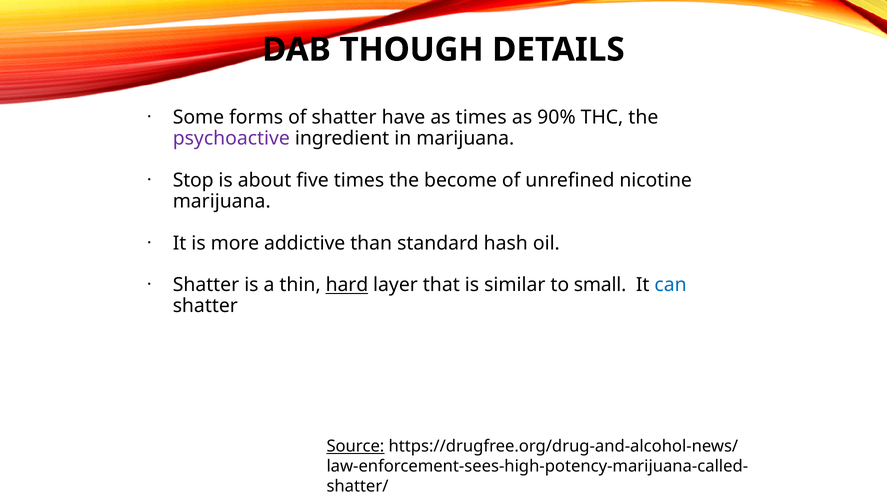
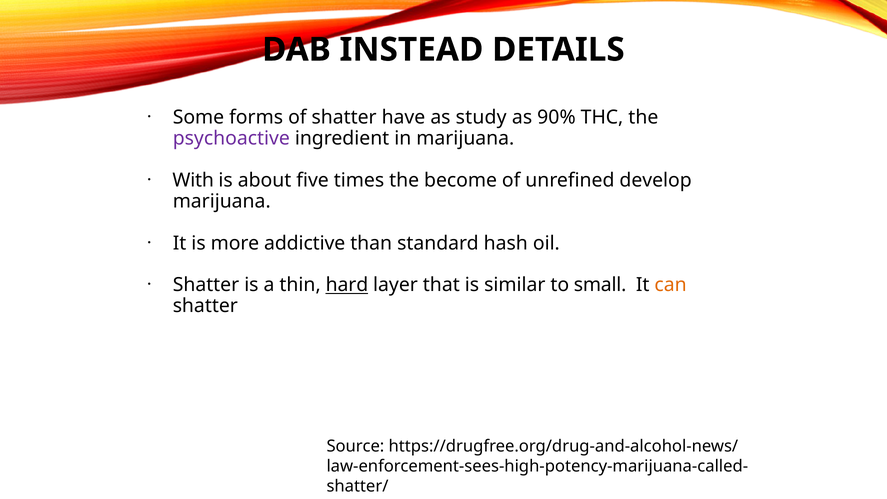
THOUGH: THOUGH -> INSTEAD
as times: times -> study
Stop: Stop -> With
nicotine: nicotine -> develop
can colour: blue -> orange
Source underline: present -> none
